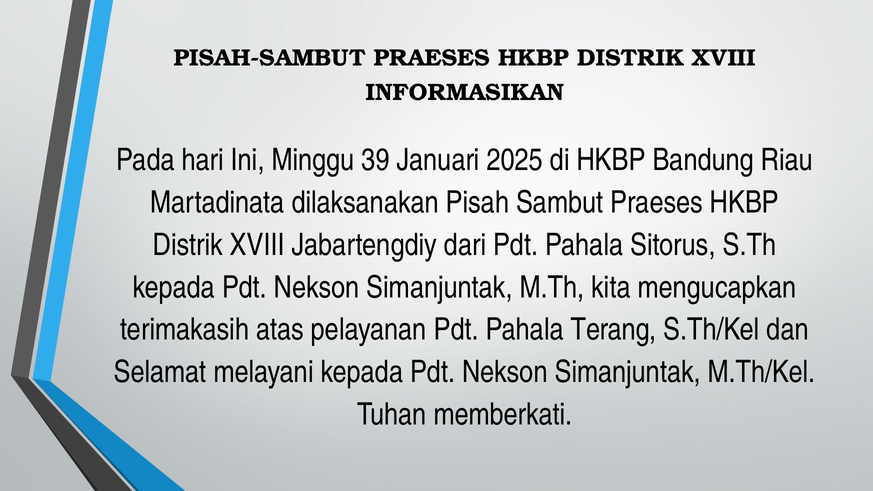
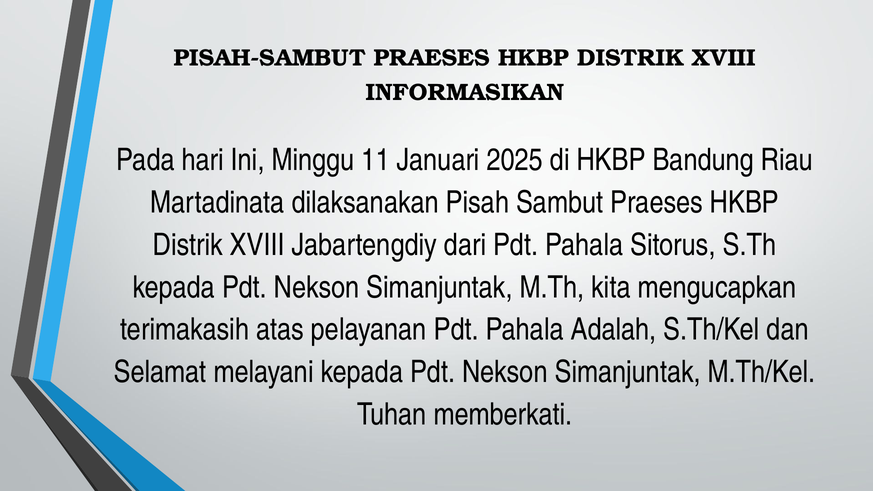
39: 39 -> 11
Terang: Terang -> Adalah
